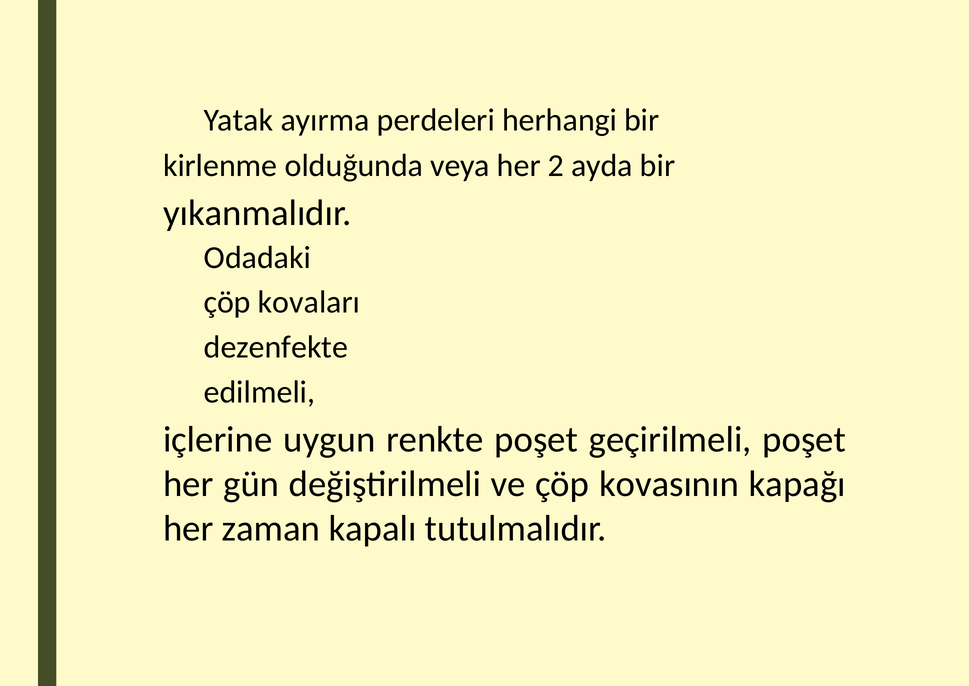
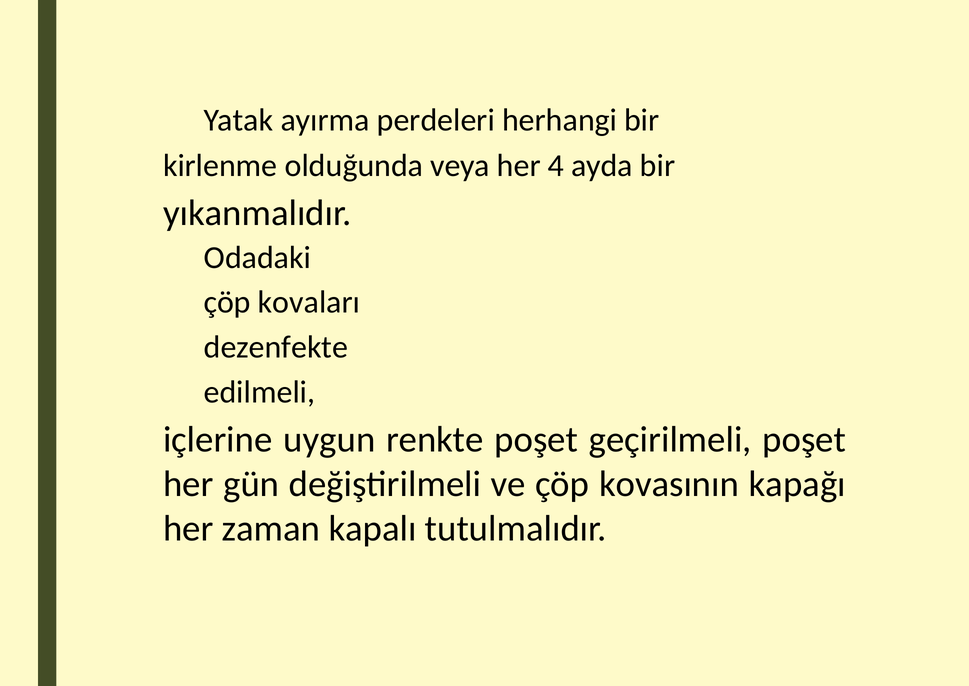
2: 2 -> 4
